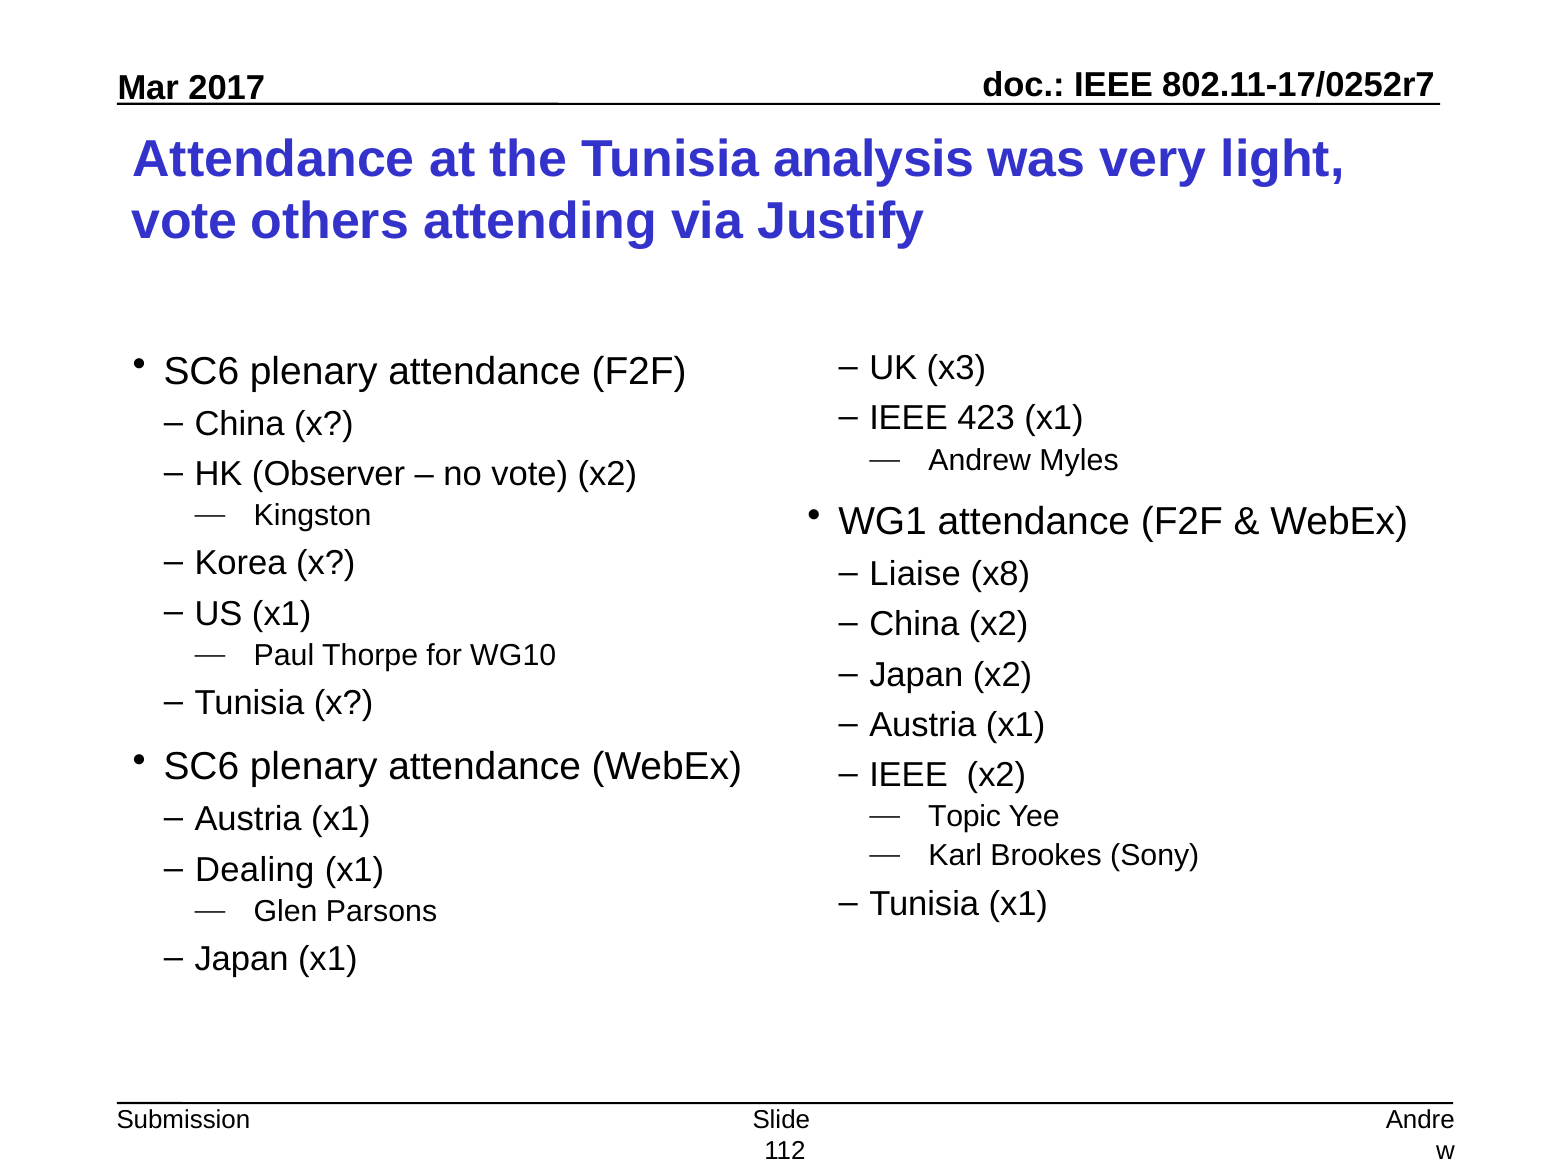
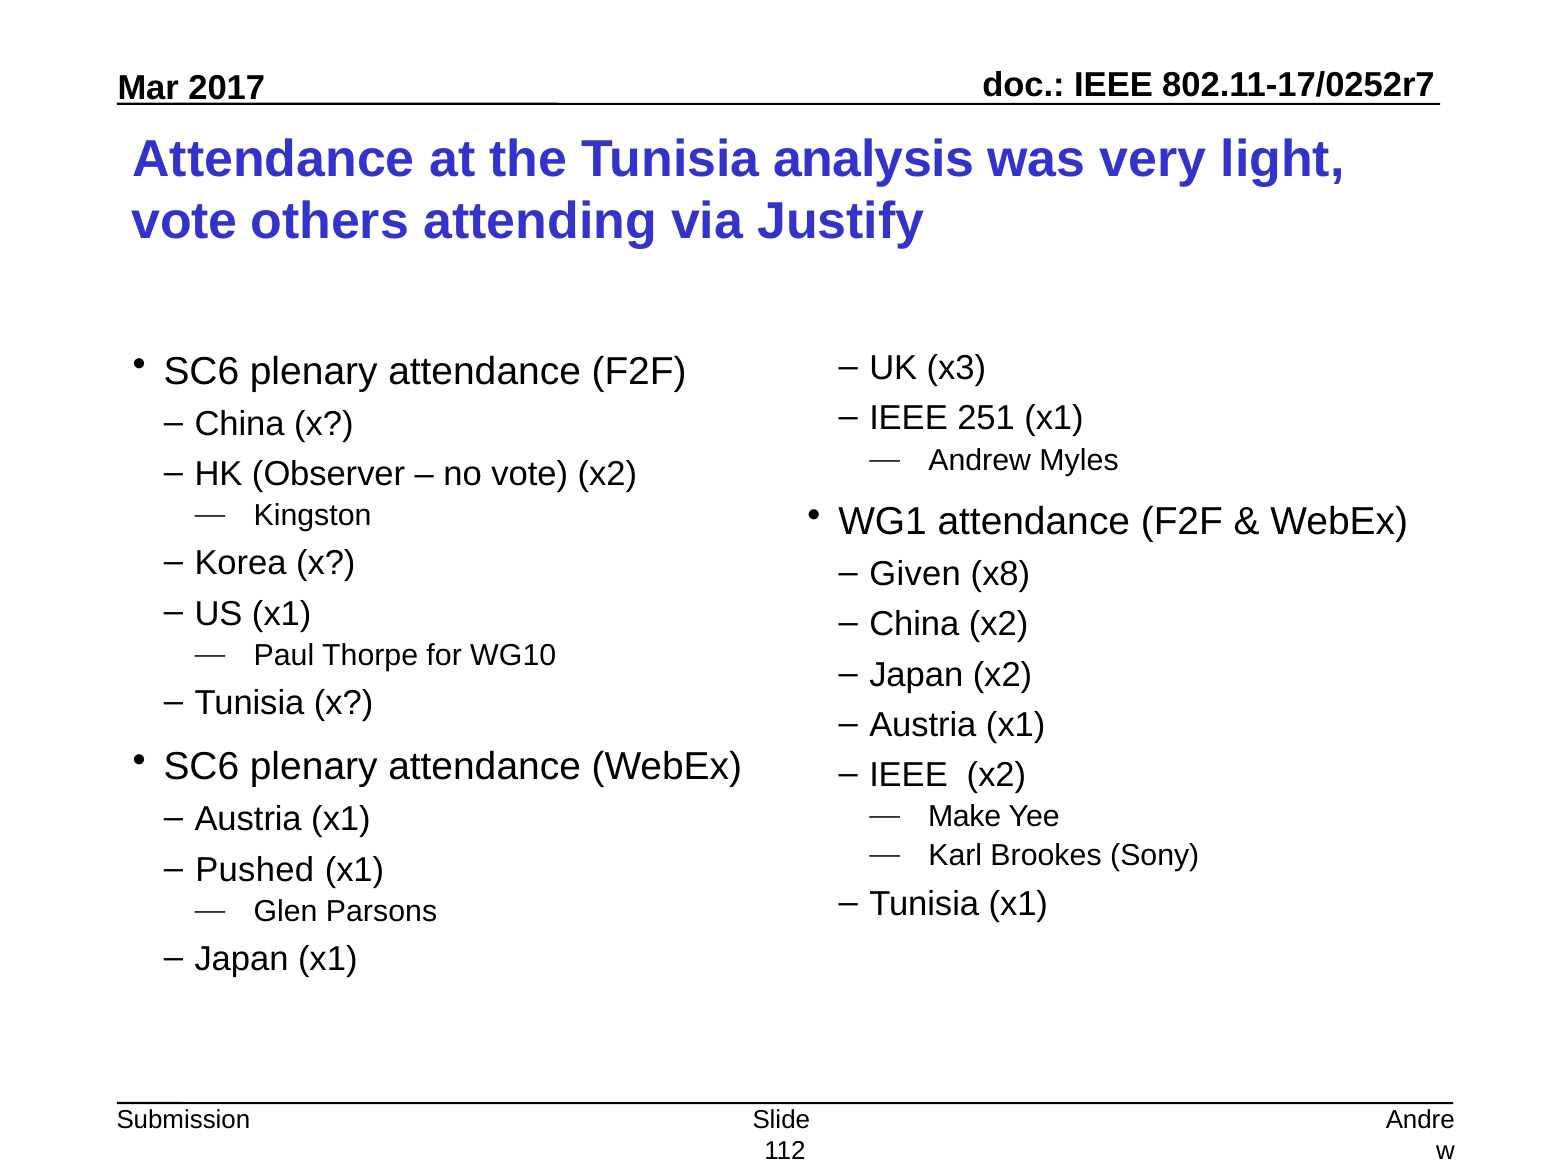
423: 423 -> 251
Liaise: Liaise -> Given
Topic: Topic -> Make
Dealing: Dealing -> Pushed
